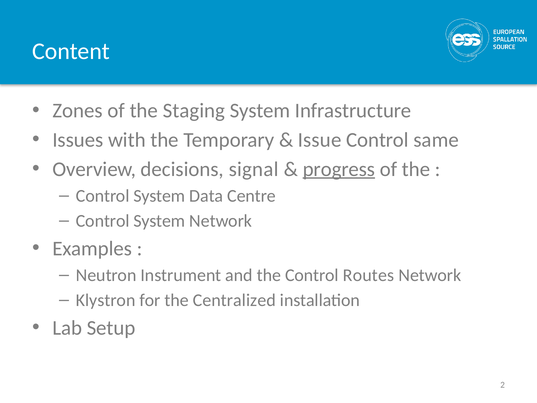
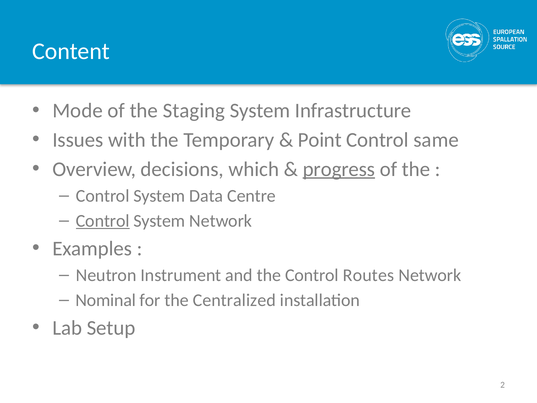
Zones: Zones -> Mode
Issue: Issue -> Point
signal: signal -> which
Control at (103, 221) underline: none -> present
Klystron: Klystron -> Nominal
